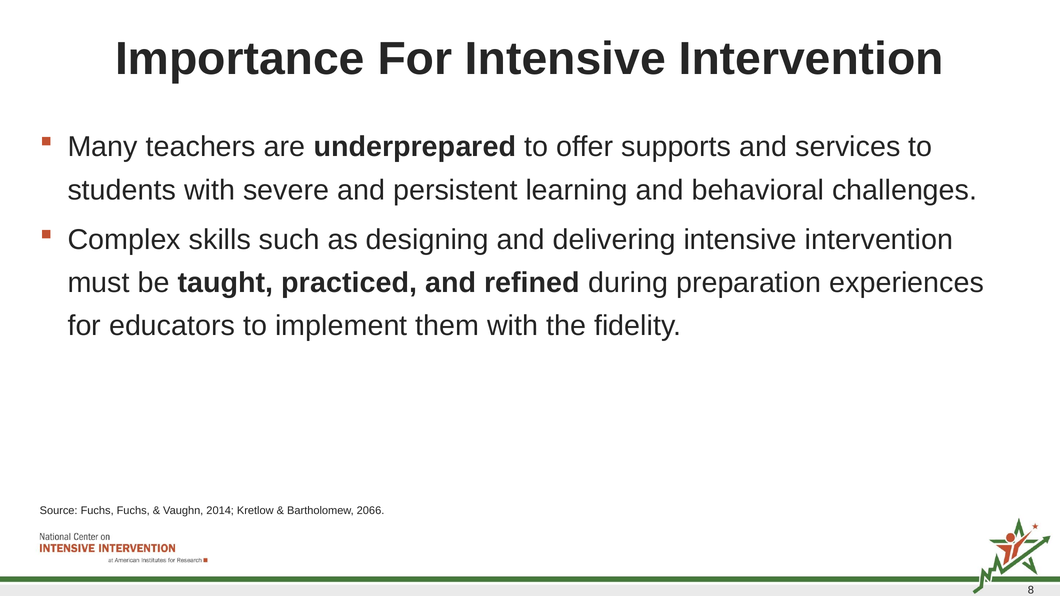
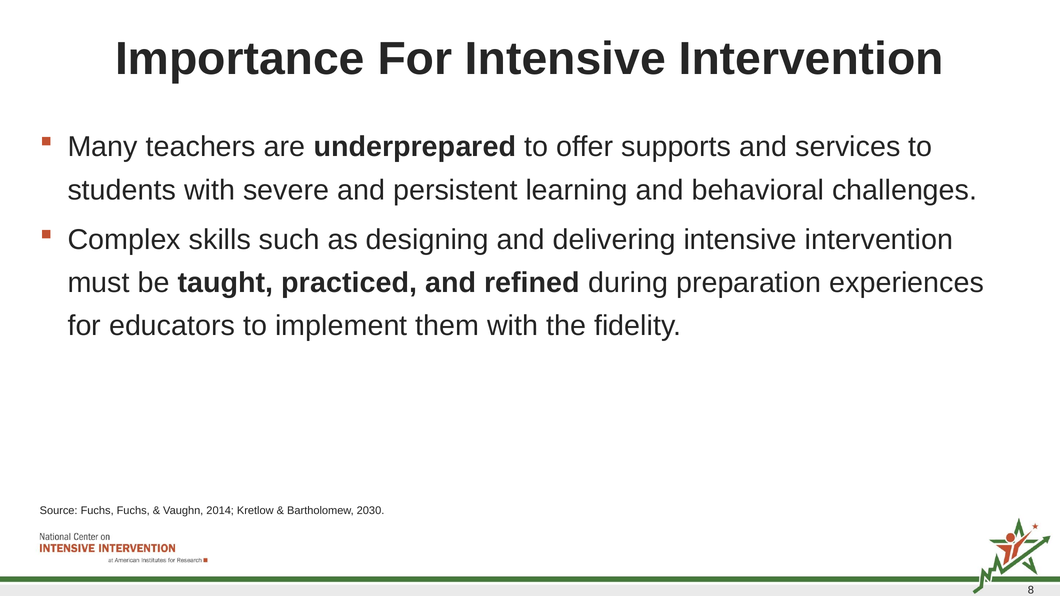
2066: 2066 -> 2030
